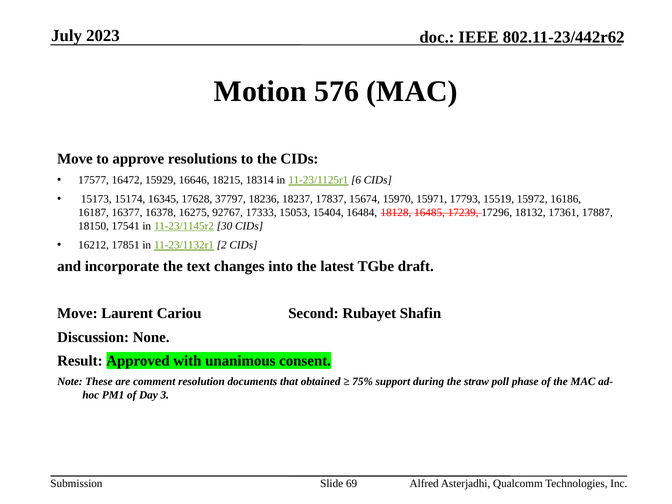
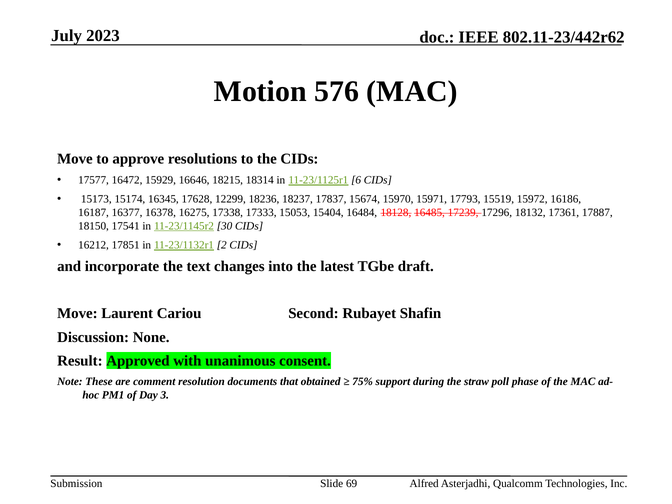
37797: 37797 -> 12299
92767: 92767 -> 17338
